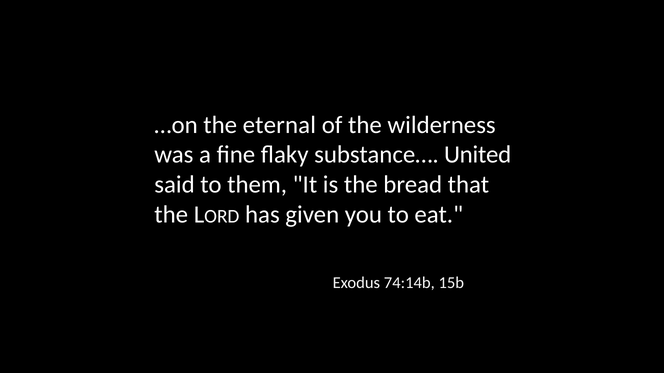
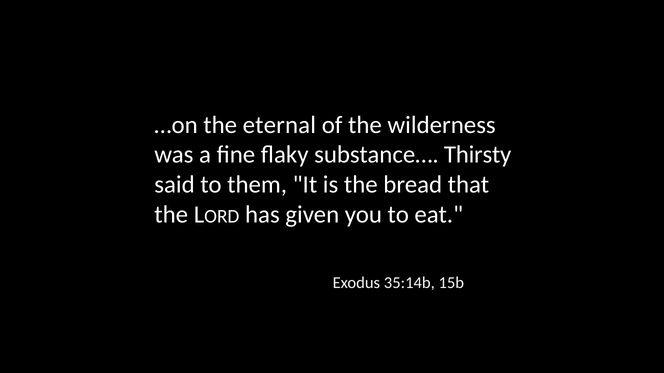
United: United -> Thirsty
74:14b: 74:14b -> 35:14b
